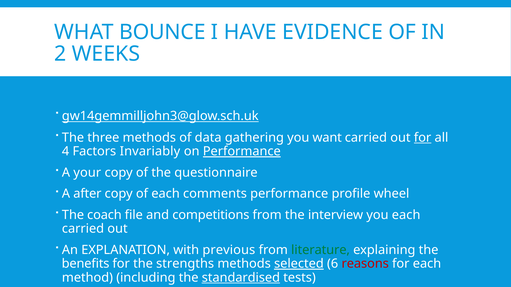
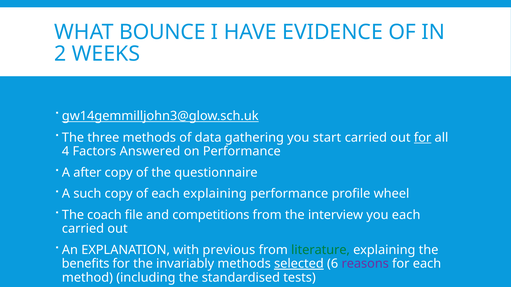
want: want -> start
Invariably: Invariably -> Answered
Performance at (242, 152) underline: present -> none
your: your -> after
after: after -> such
each comments: comments -> explaining
strengths: strengths -> invariably
reasons colour: red -> purple
standardised underline: present -> none
